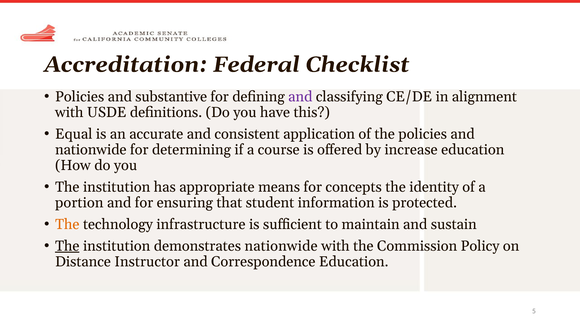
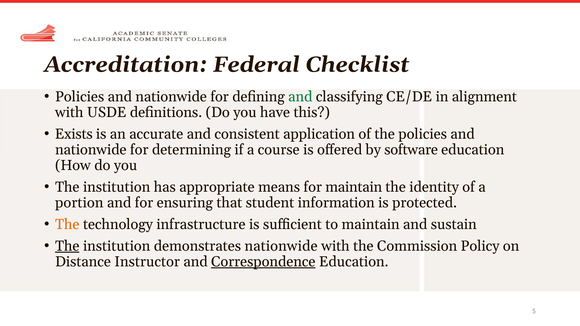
substantive at (171, 97): substantive -> nationwide
and at (300, 97) colour: purple -> green
Equal: Equal -> Exists
increase: increase -> software
for concepts: concepts -> maintain
Correspondence underline: none -> present
